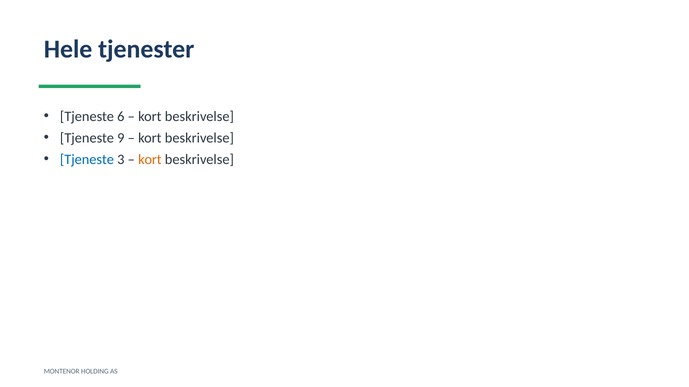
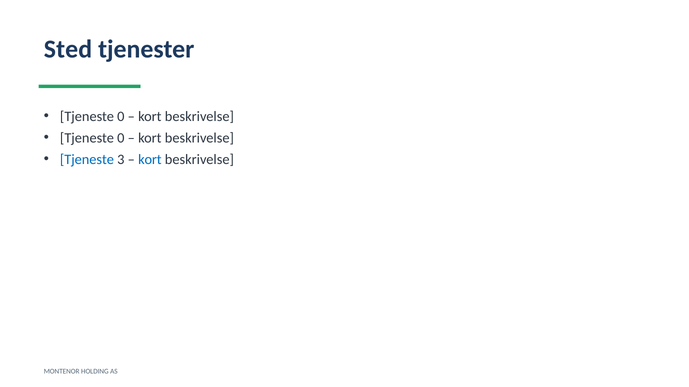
Hele: Hele -> Sted
6 at (121, 117): 6 -> 0
9 at (121, 138): 9 -> 0
kort at (150, 160) colour: orange -> blue
